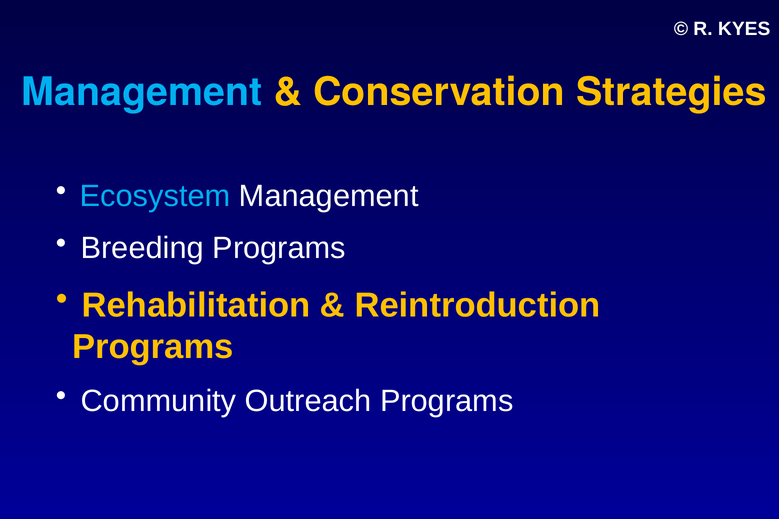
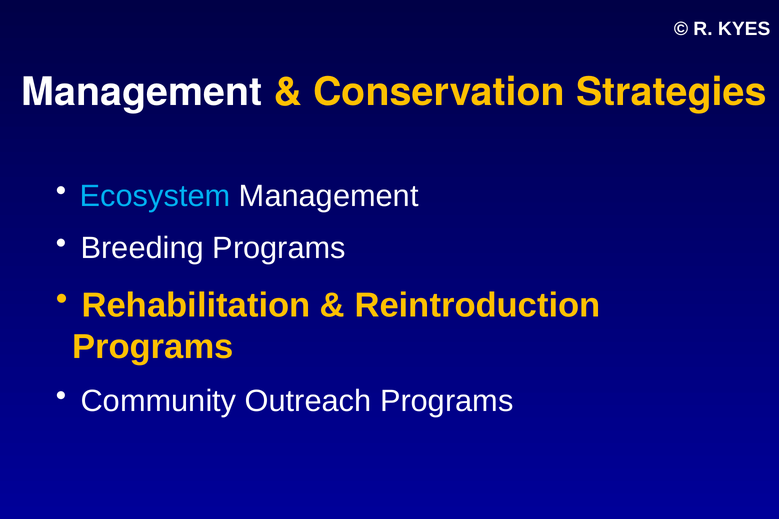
Management at (142, 92) colour: light blue -> white
